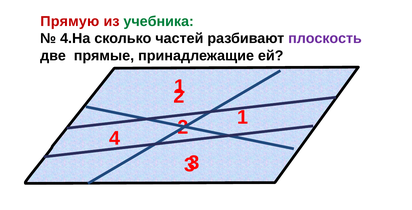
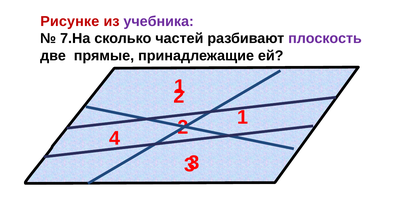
Прямую: Прямую -> Рисунке
учебника colour: green -> purple
4.На: 4.На -> 7.На
